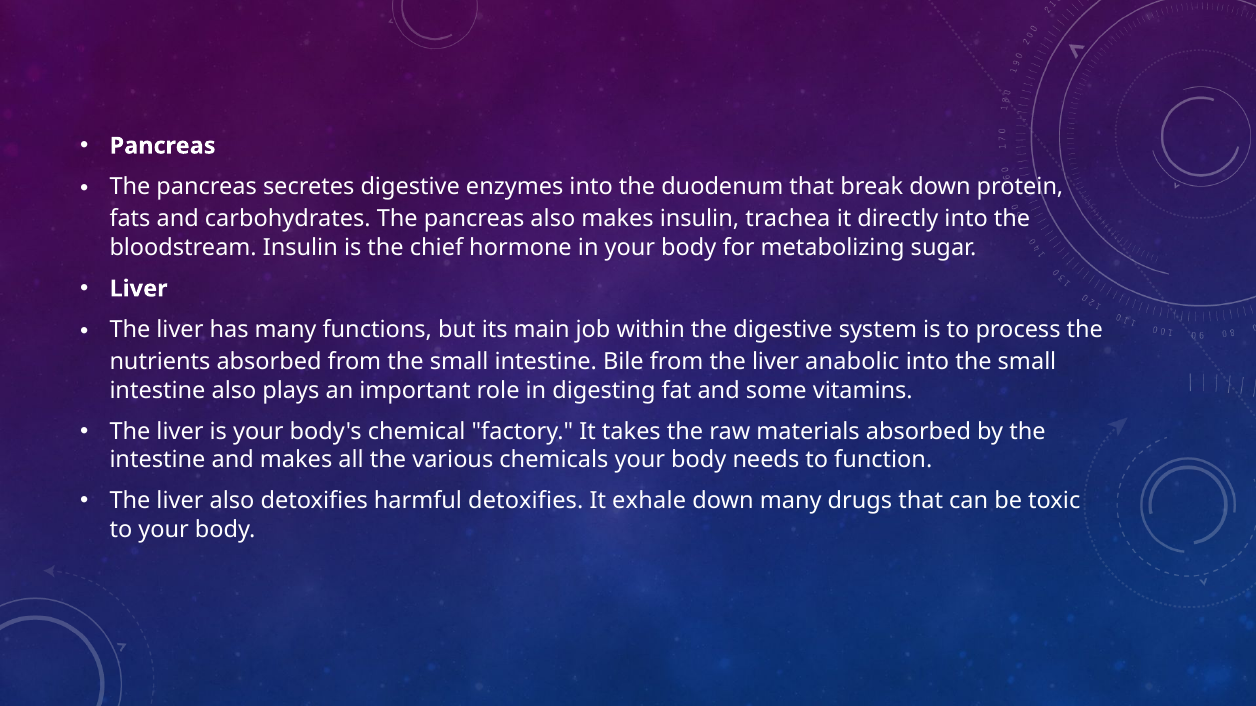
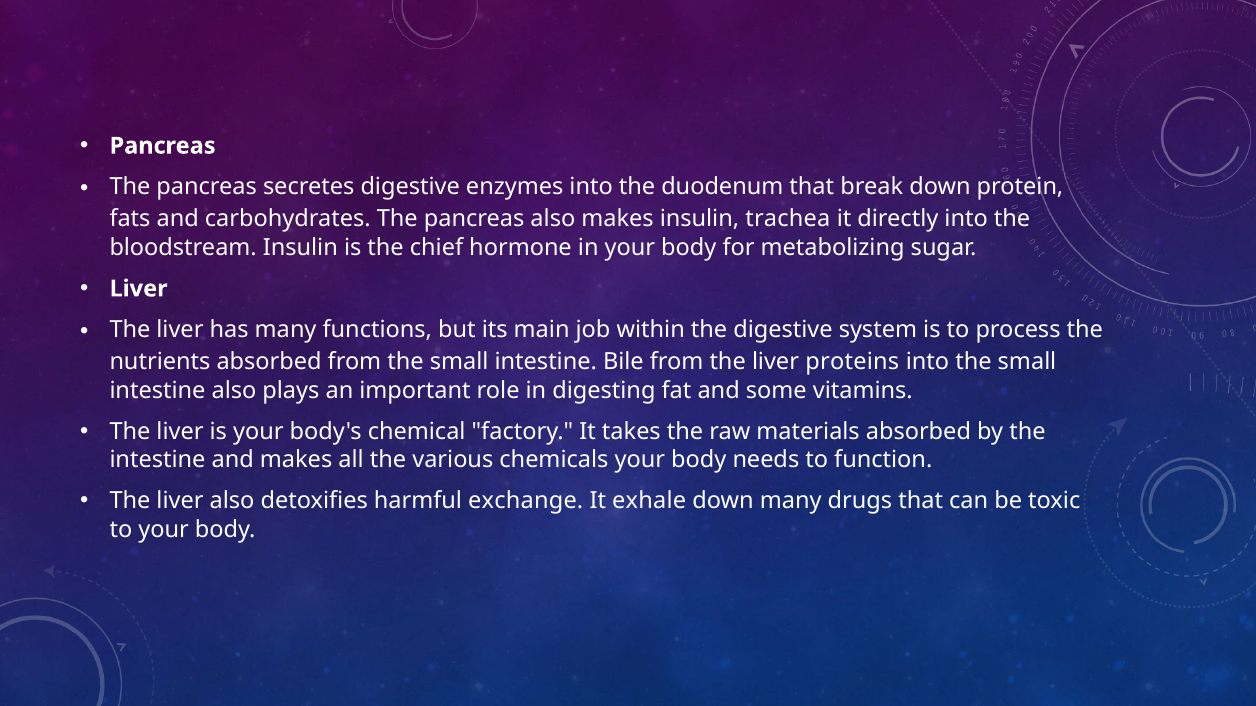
anabolic: anabolic -> proteins
harmful detoxifies: detoxifies -> exchange
